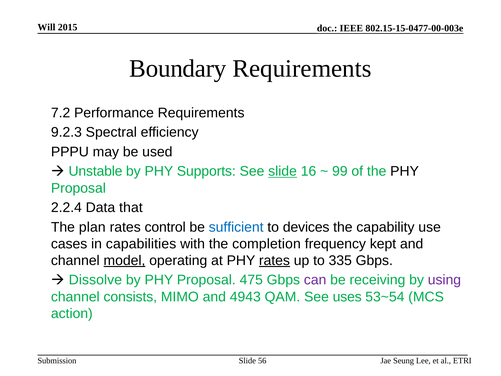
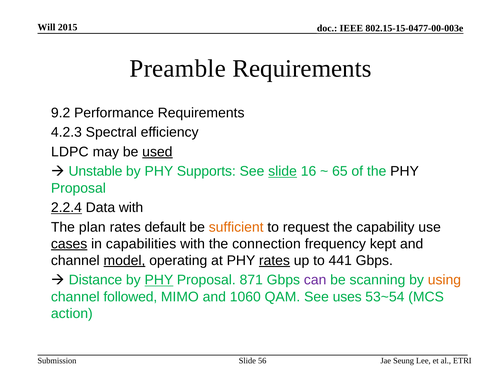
Boundary: Boundary -> Preamble
7.2: 7.2 -> 9.2
9.2.3: 9.2.3 -> 4.2.3
PPPU: PPPU -> LDPC
used underline: none -> present
99: 99 -> 65
2.2.4 underline: none -> present
Data that: that -> with
control: control -> default
sufficient colour: blue -> orange
devices: devices -> request
cases underline: none -> present
completion: completion -> connection
335: 335 -> 441
Dissolve: Dissolve -> Distance
PHY at (159, 280) underline: none -> present
475: 475 -> 871
receiving: receiving -> scanning
using colour: purple -> orange
consists: consists -> followed
4943: 4943 -> 1060
